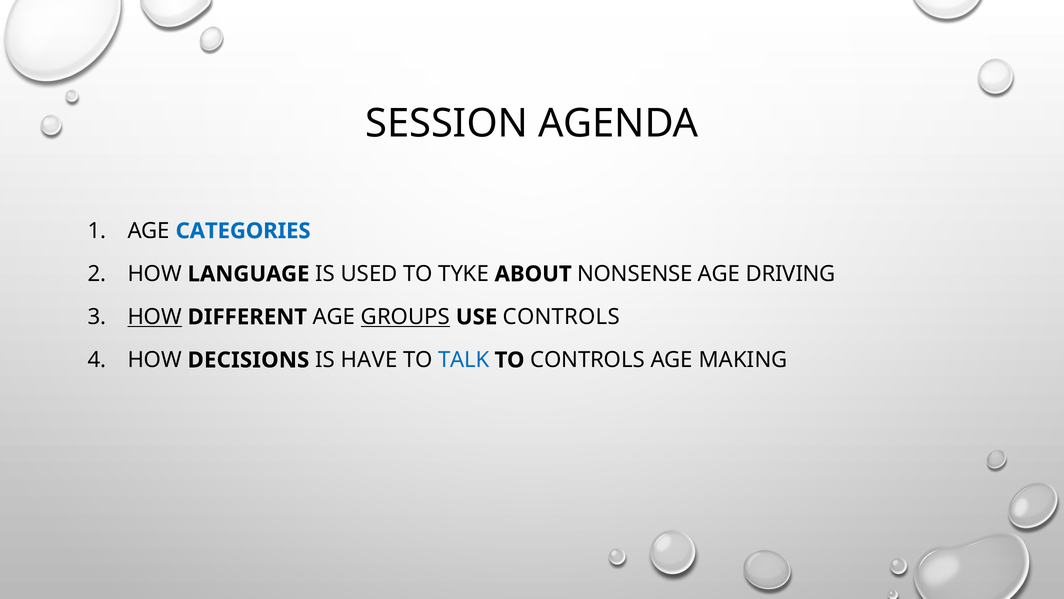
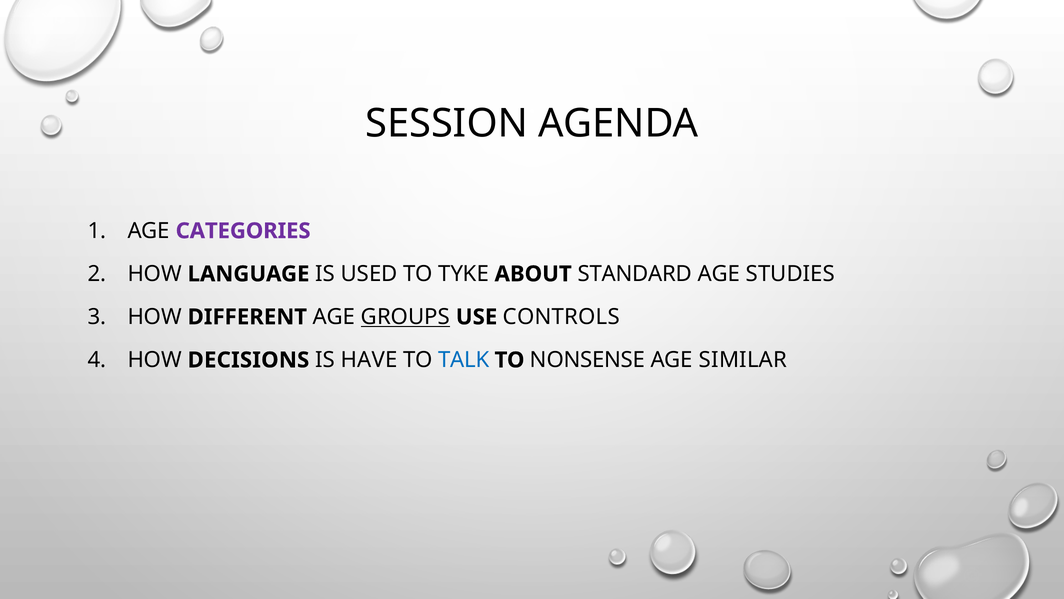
CATEGORIES colour: blue -> purple
NONSENSE: NONSENSE -> STANDARD
DRIVING: DRIVING -> STUDIES
HOW at (155, 317) underline: present -> none
TO CONTROLS: CONTROLS -> NONSENSE
MAKING: MAKING -> SIMILAR
